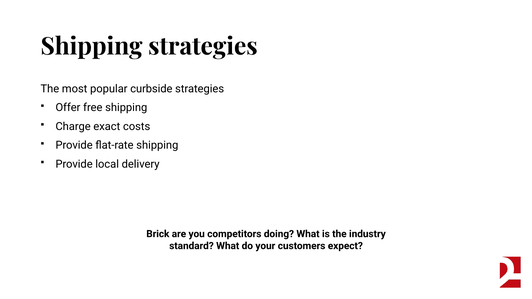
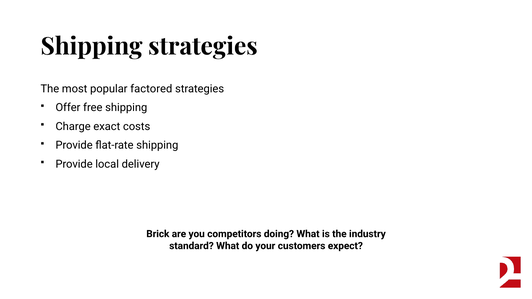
curbside: curbside -> factored
